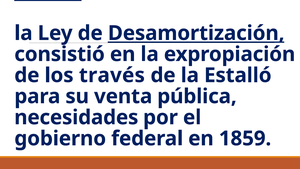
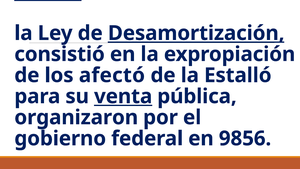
través: través -> afectó
venta underline: none -> present
necesidades: necesidades -> organizaron
1859: 1859 -> 9856
